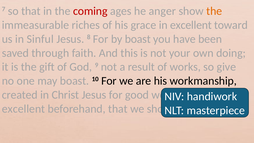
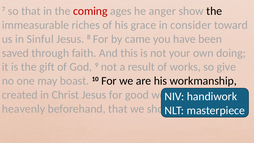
the at (214, 11) colour: orange -> black
in excellent: excellent -> consider
by boast: boast -> came
excellent at (23, 109): excellent -> heavenly
